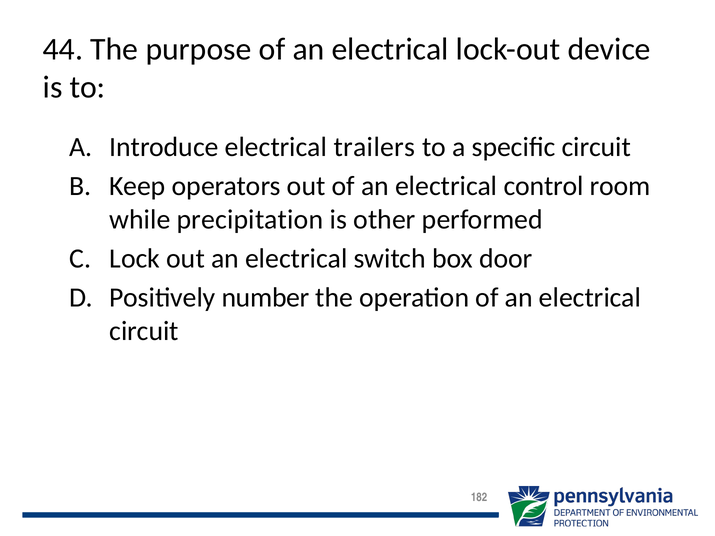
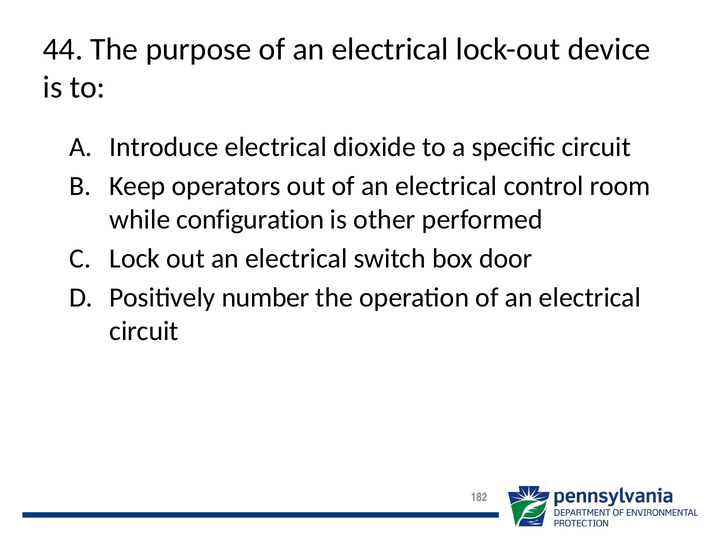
trailers: trailers -> dioxide
precipitation: precipitation -> configuration
